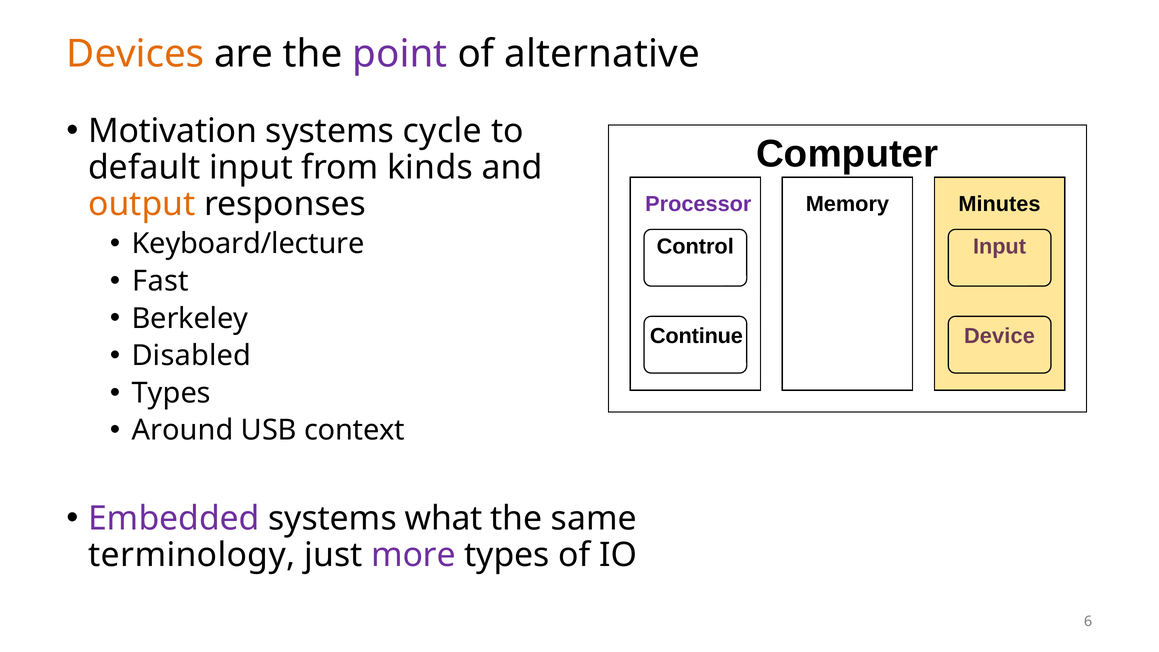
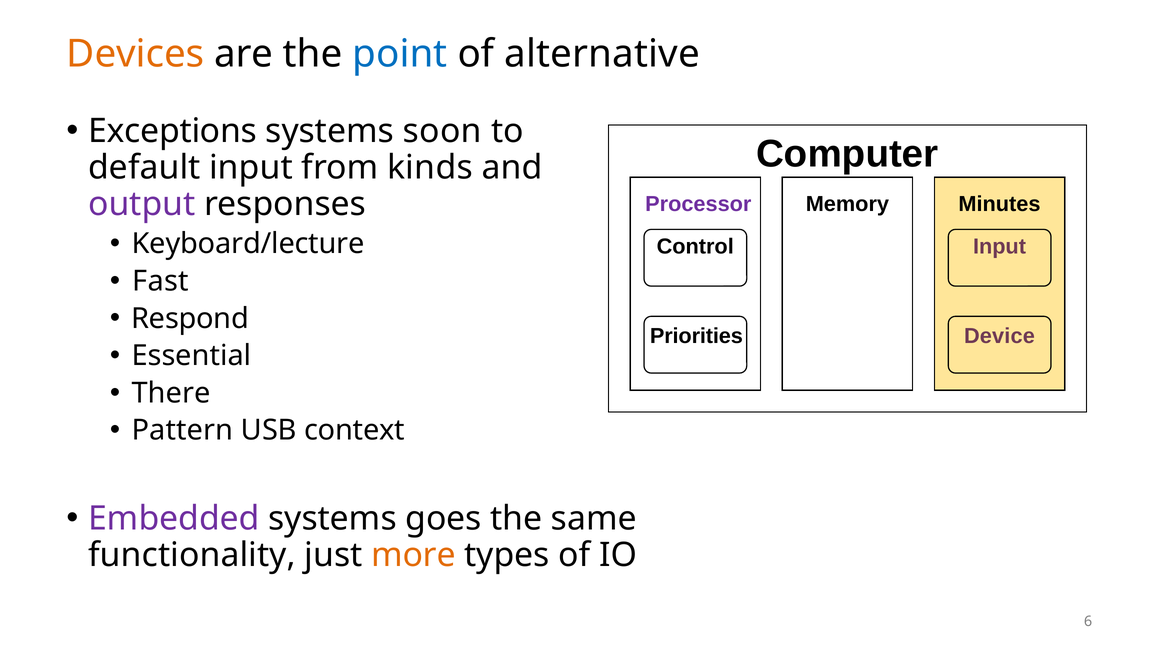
point colour: purple -> blue
Motivation: Motivation -> Exceptions
cycle: cycle -> soon
output colour: orange -> purple
Berkeley: Berkeley -> Respond
Continue: Continue -> Priorities
Disabled: Disabled -> Essential
Types at (171, 393): Types -> There
Around: Around -> Pattern
what: what -> goes
terminology: terminology -> functionality
more colour: purple -> orange
